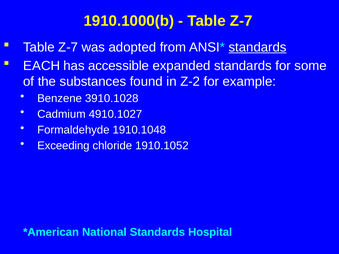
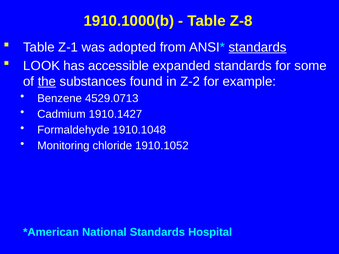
Z-7 at (241, 21): Z-7 -> Z-8
Z-7 at (68, 47): Z-7 -> Z-1
EACH: EACH -> LOOK
the underline: none -> present
3910.1028: 3910.1028 -> 4529.0713
4910.1027: 4910.1027 -> 1910.1427
Exceeding: Exceeding -> Monitoring
